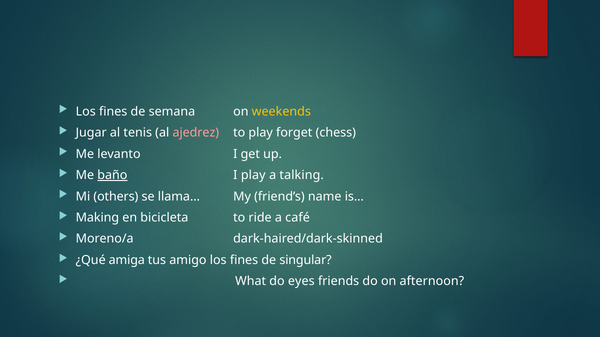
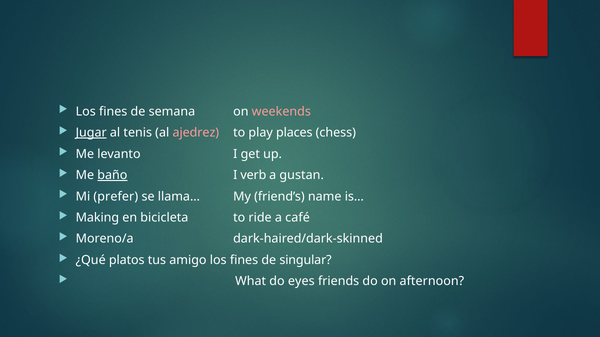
weekends colour: yellow -> pink
Jugar underline: none -> present
forget: forget -> places
I play: play -> verb
talking: talking -> gustan
others: others -> prefer
amiga: amiga -> platos
